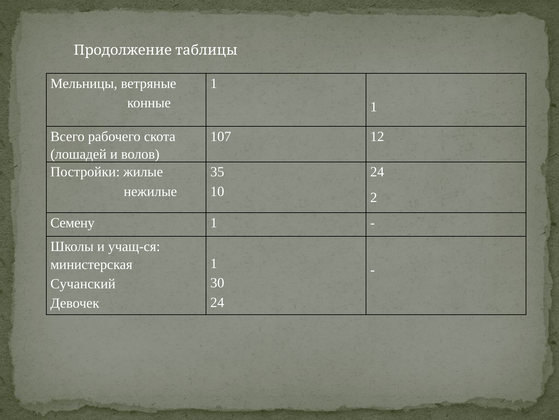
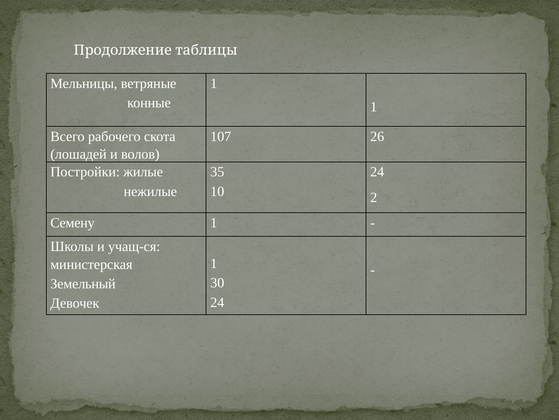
12: 12 -> 26
Сучанский: Сучанский -> Земельный
